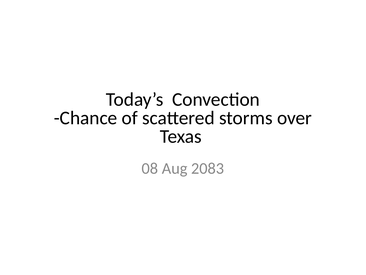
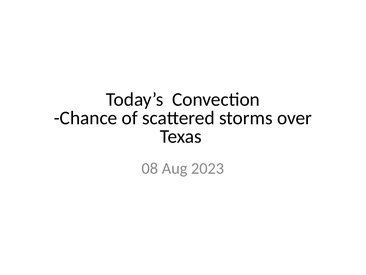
2083: 2083 -> 2023
